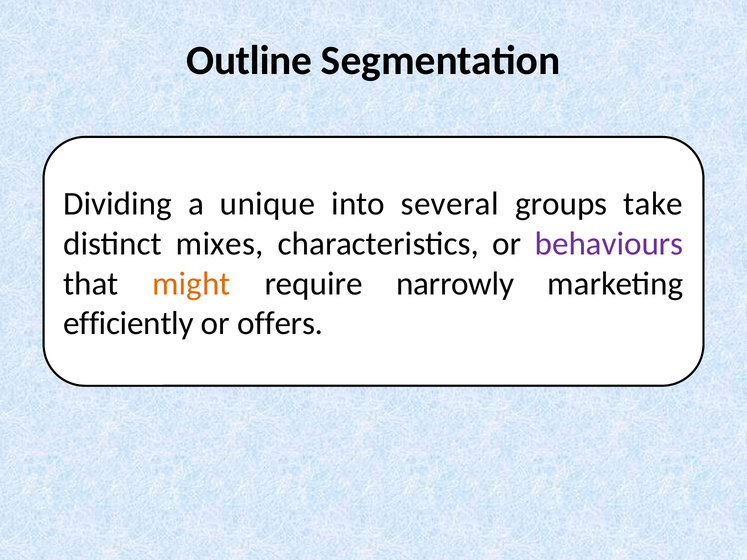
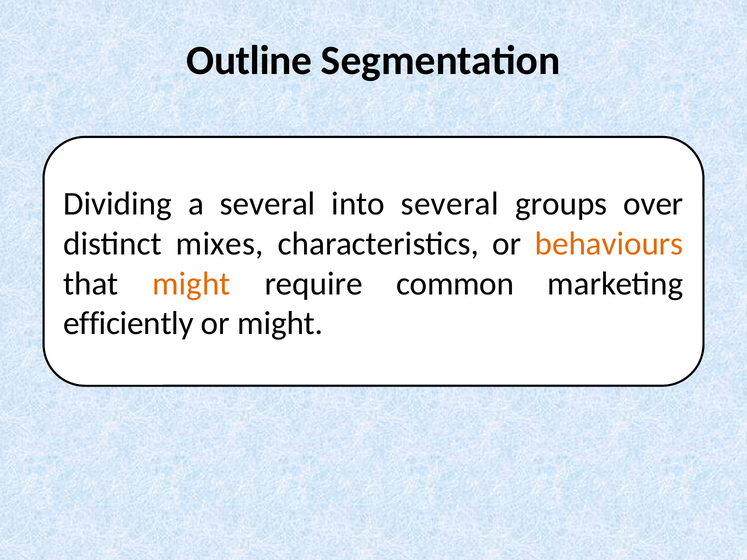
a unique: unique -> several
take: take -> over
behaviours colour: purple -> orange
narrowly: narrowly -> common
or offers: offers -> might
